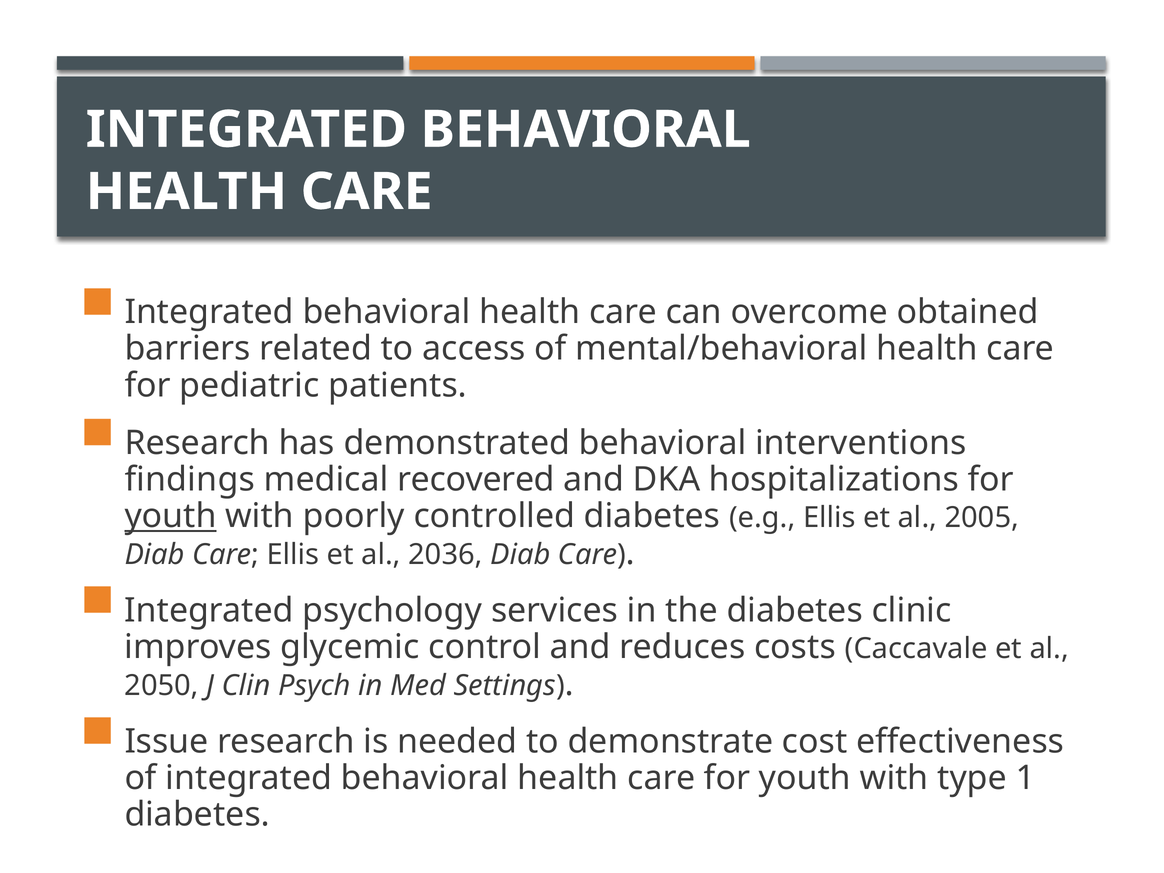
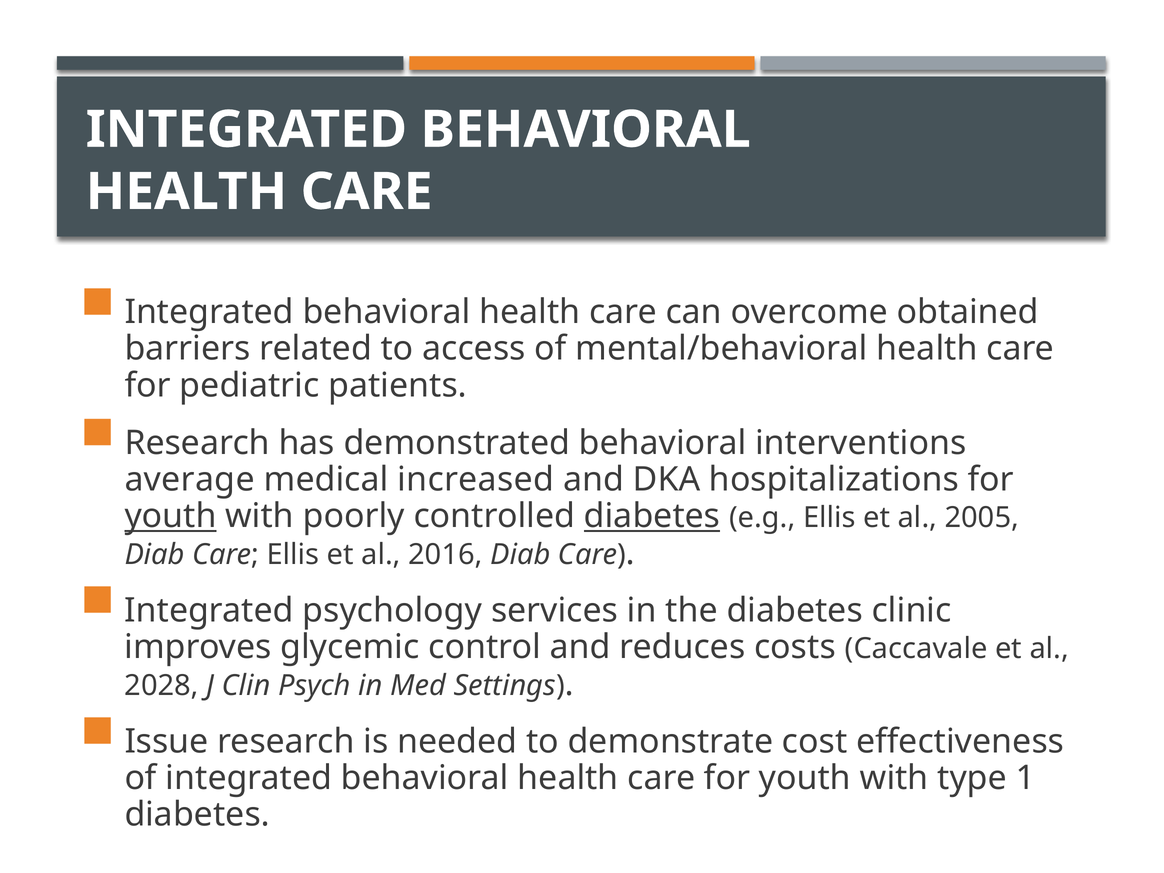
findings: findings -> average
recovered: recovered -> increased
diabetes at (652, 516) underline: none -> present
2036: 2036 -> 2016
2050: 2050 -> 2028
